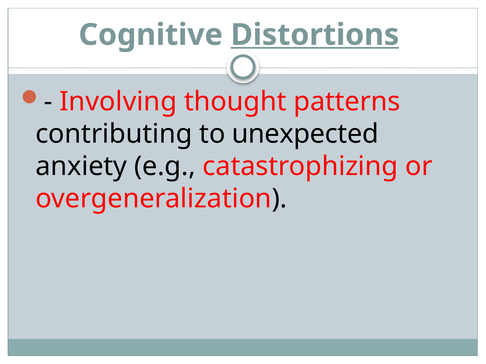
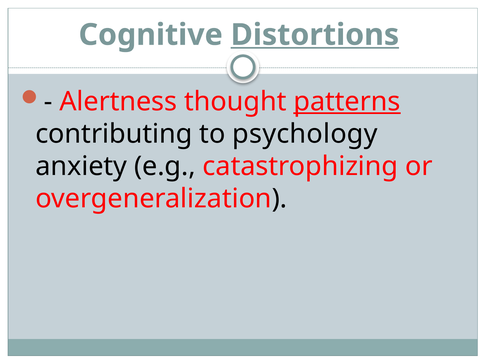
Involving: Involving -> Alertness
patterns underline: none -> present
unexpected: unexpected -> psychology
